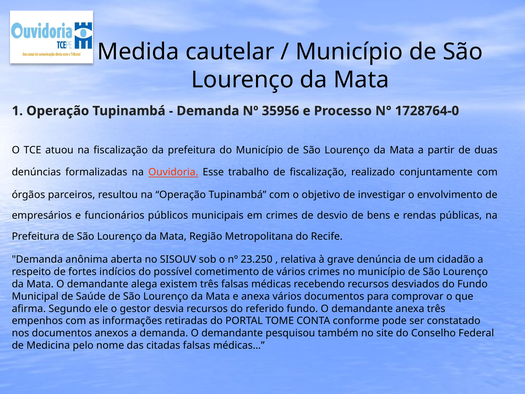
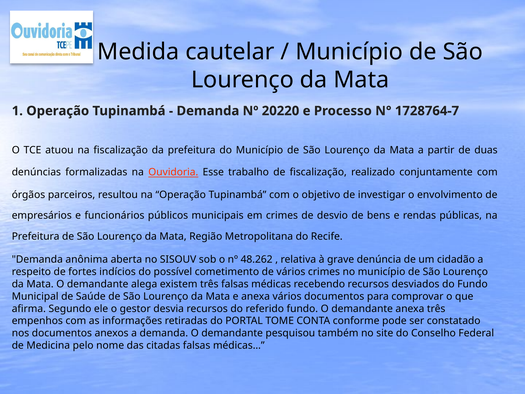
35956: 35956 -> 20220
1728764-0: 1728764-0 -> 1728764-7
23.250: 23.250 -> 48.262
